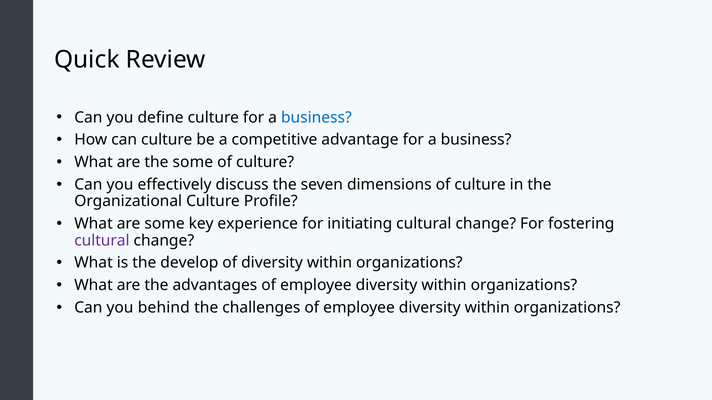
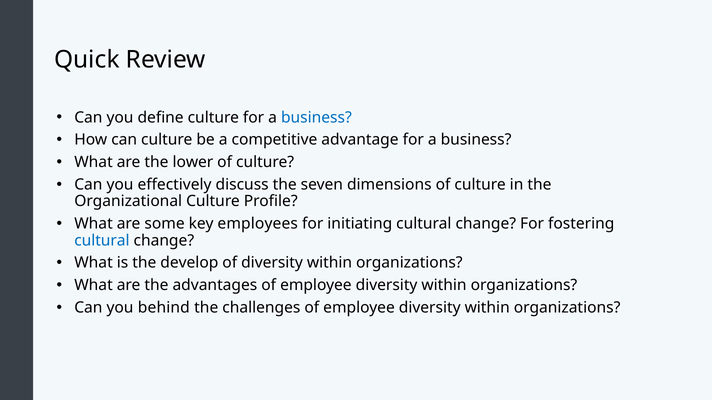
the some: some -> lower
experience: experience -> employees
cultural at (102, 241) colour: purple -> blue
